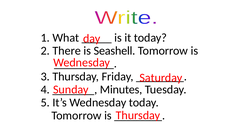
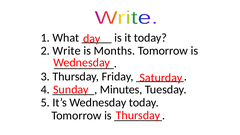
2 There: There -> Write
Seashell: Seashell -> Months
